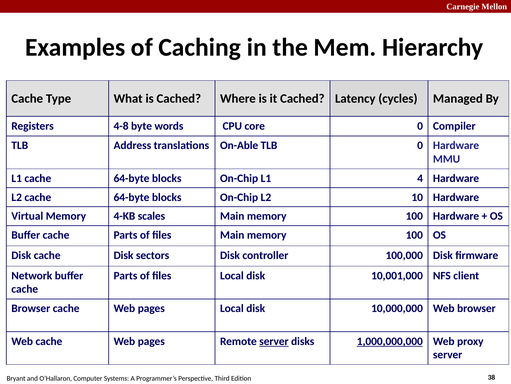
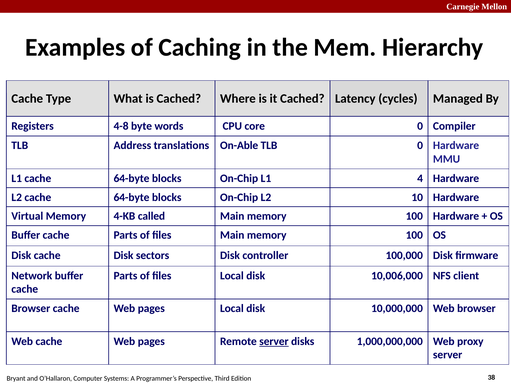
scales: scales -> called
10,001,000: 10,001,000 -> 10,006,000
1,000,000,000 underline: present -> none
